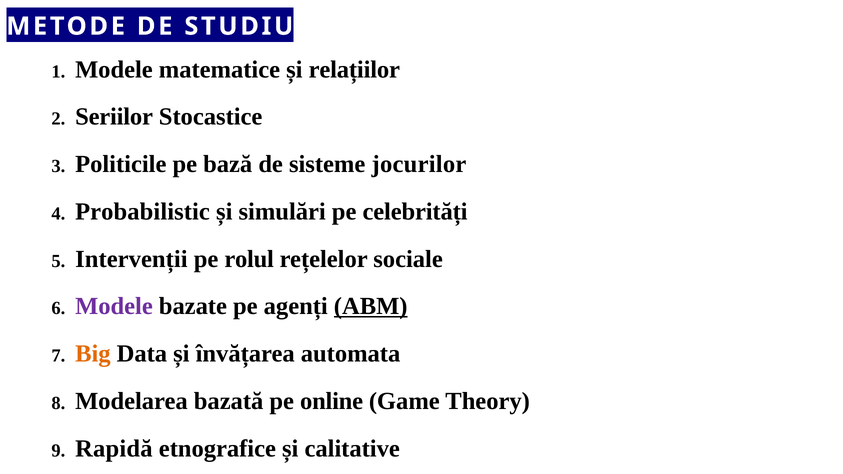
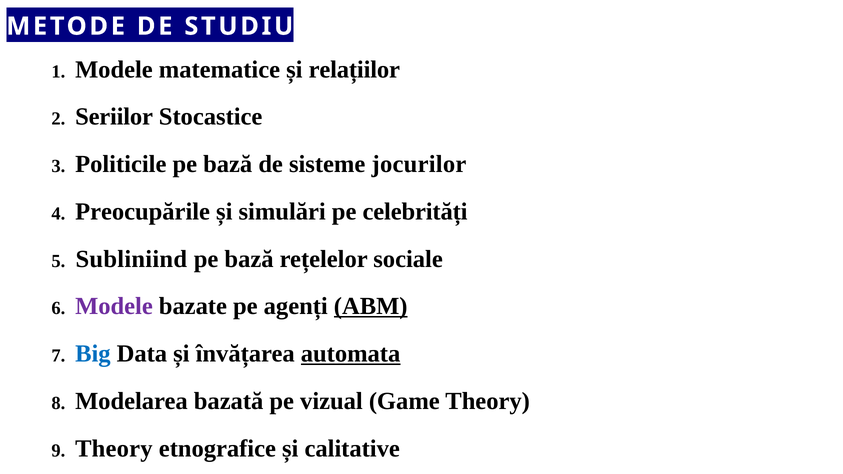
Probabilistic: Probabilistic -> Preocupările
Intervenții: Intervenții -> Subliniind
rolul at (249, 259): rolul -> bază
Big colour: orange -> blue
automata underline: none -> present
online: online -> vizual
Rapidă at (114, 449): Rapidă -> Theory
